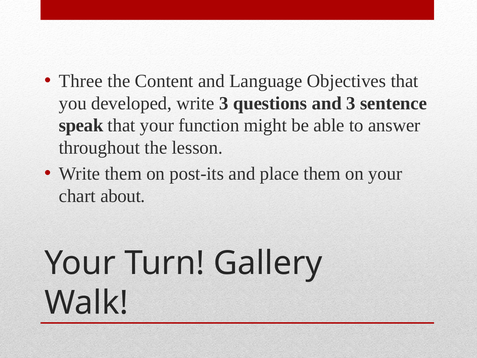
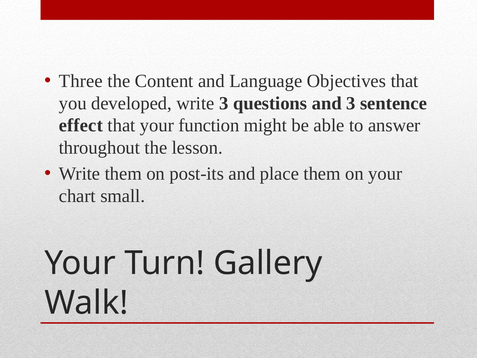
speak: speak -> effect
about: about -> small
